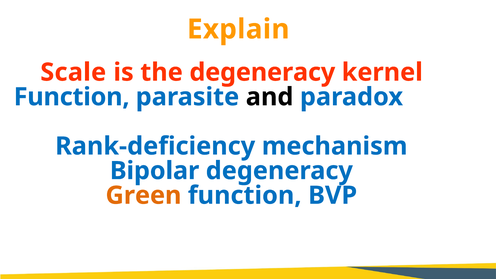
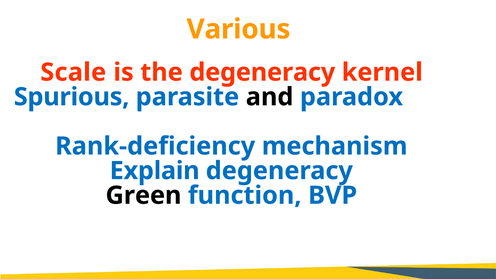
Explain: Explain -> Various
Function at (72, 97): Function -> Spurious
Bipolar: Bipolar -> Explain
Green colour: orange -> black
